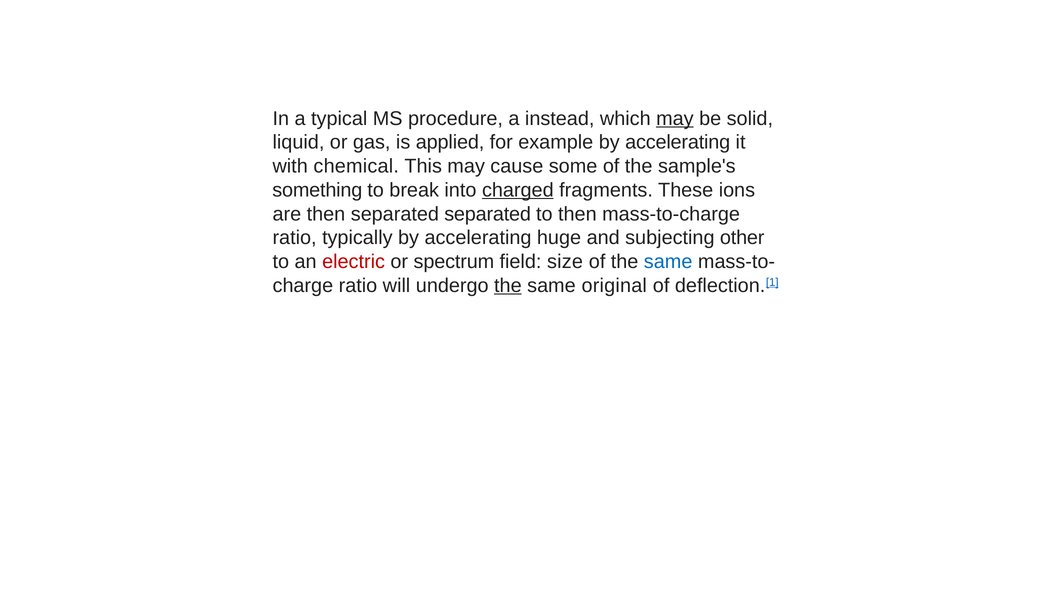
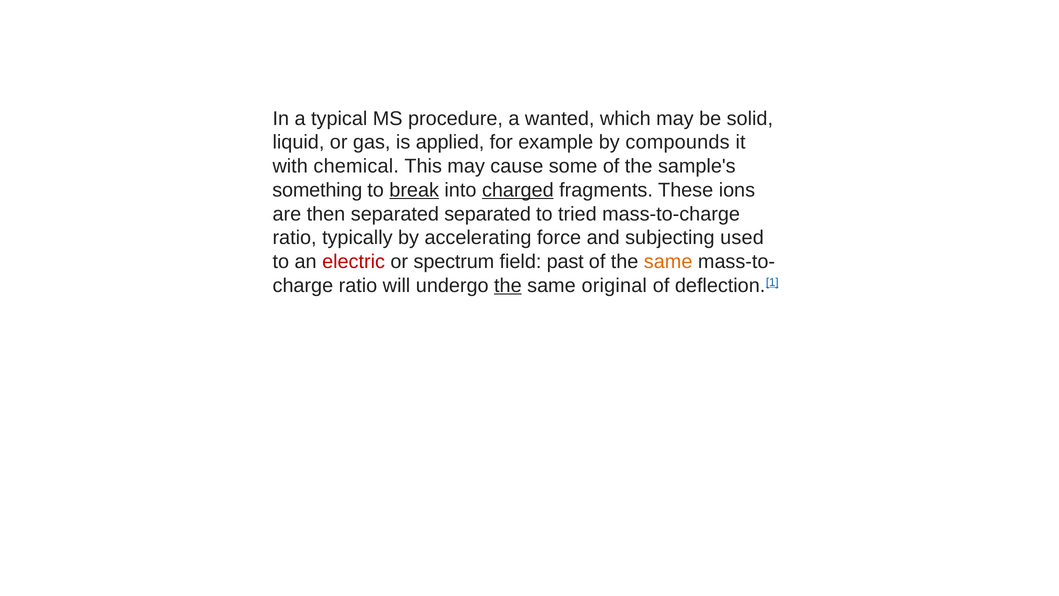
instead: instead -> wanted
may at (675, 119) underline: present -> none
example by accelerating: accelerating -> compounds
break underline: none -> present
to then: then -> tried
huge: huge -> force
other: other -> used
size: size -> past
same at (668, 261) colour: blue -> orange
